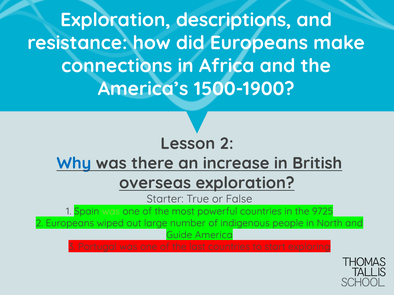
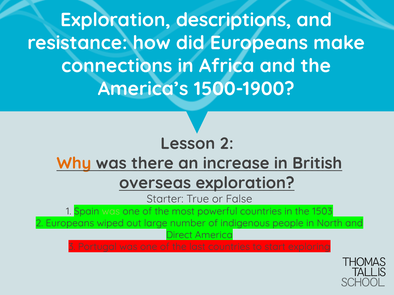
Why colour: blue -> orange
9725: 9725 -> 1503
Guide: Guide -> Direct
